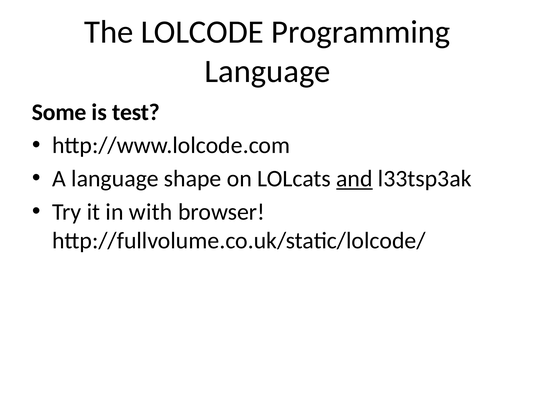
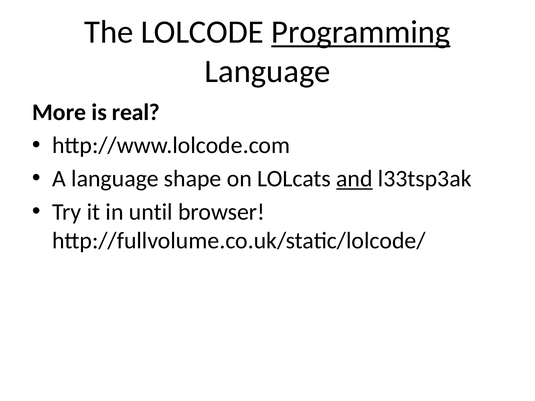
Programming underline: none -> present
Some: Some -> More
test: test -> real
with: with -> until
